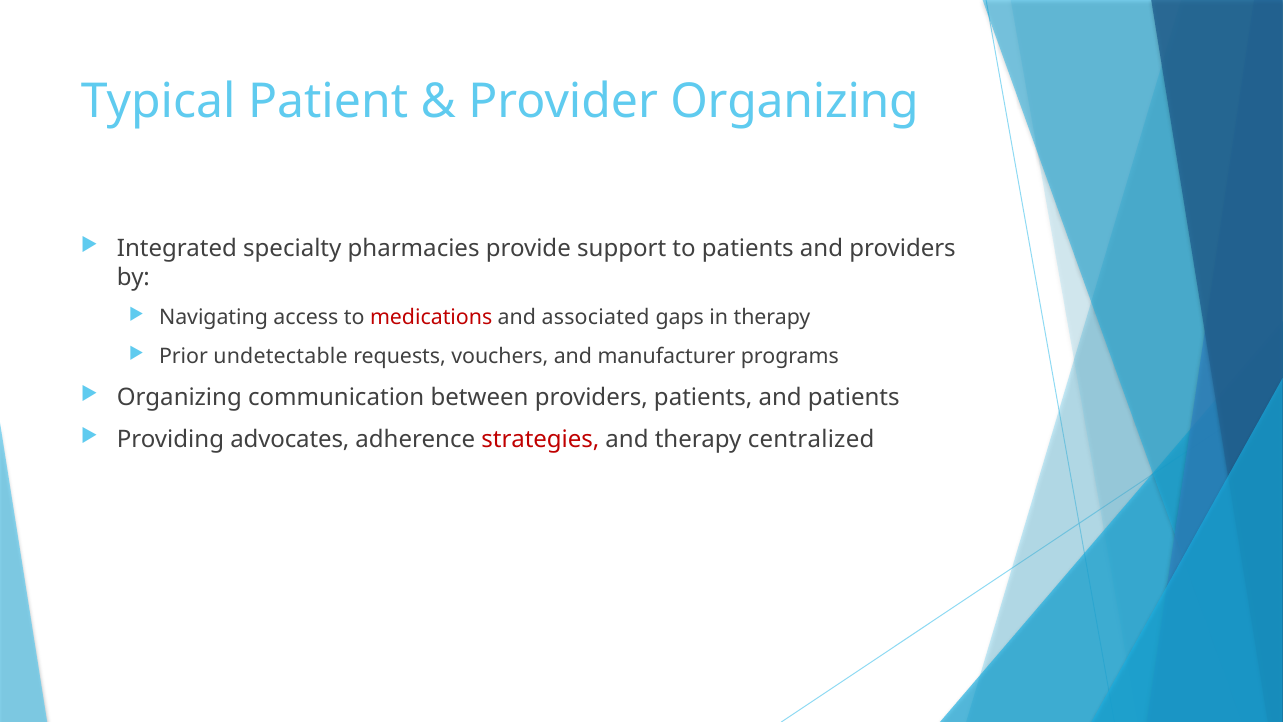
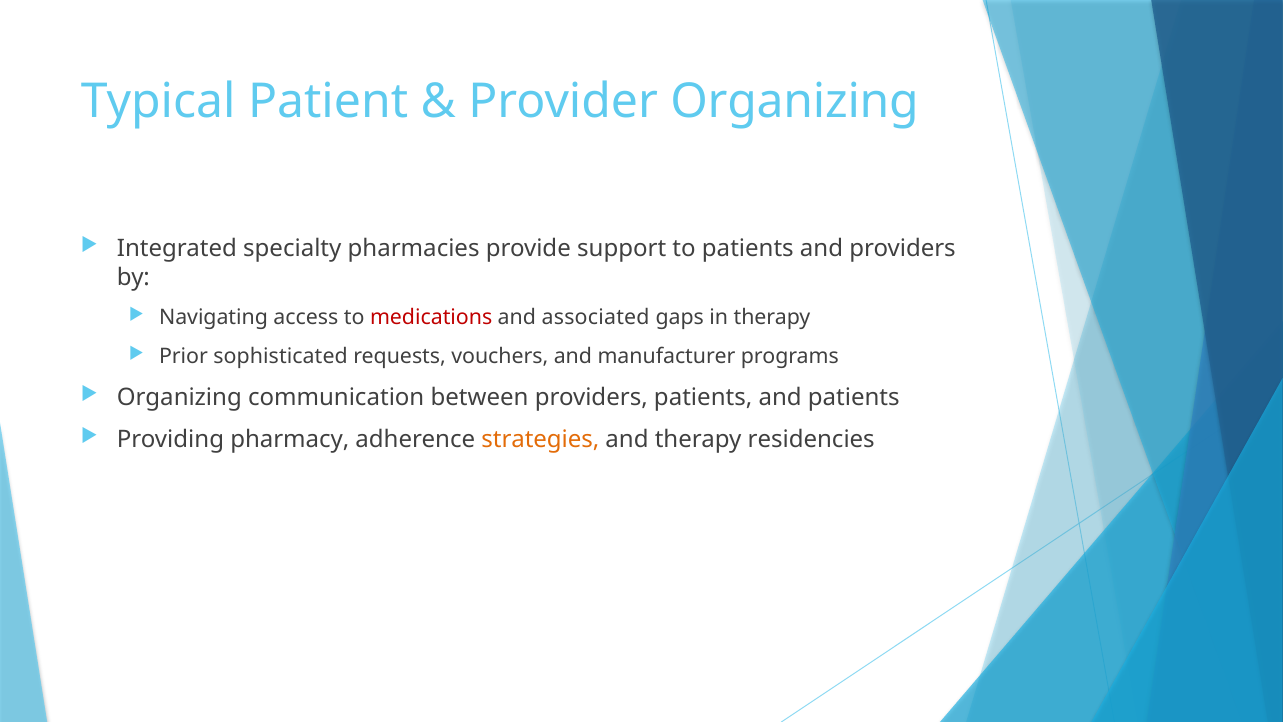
undetectable: undetectable -> sophisticated
advocates: advocates -> pharmacy
strategies colour: red -> orange
centralized: centralized -> residencies
